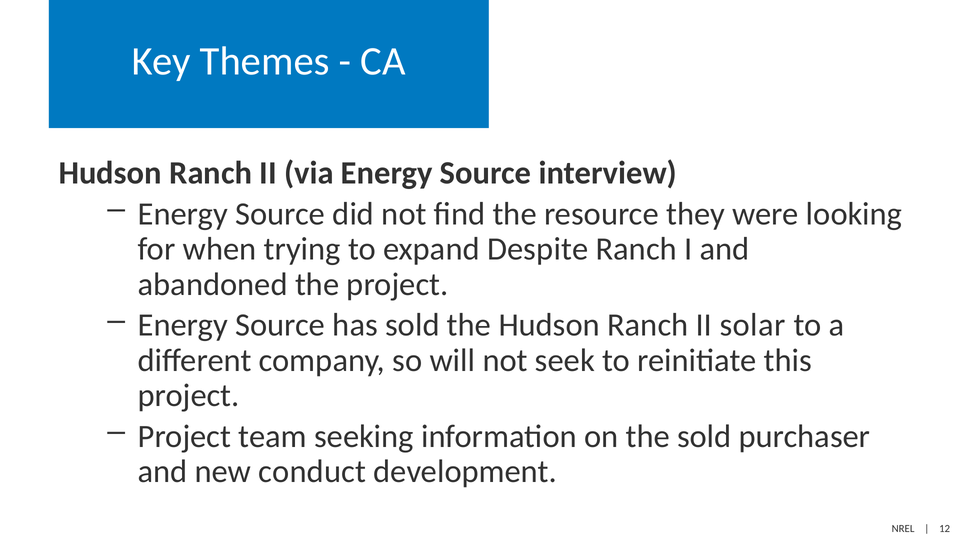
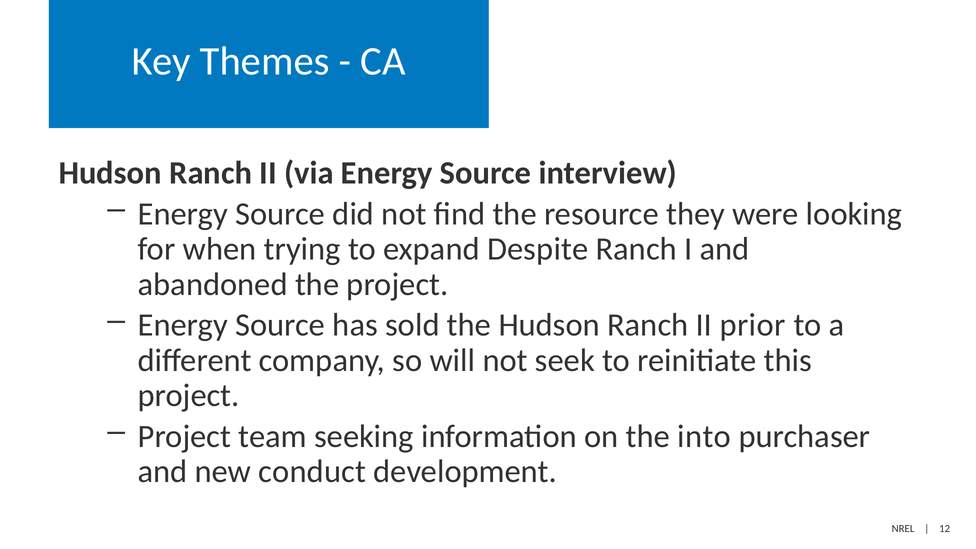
solar: solar -> prior
the sold: sold -> into
